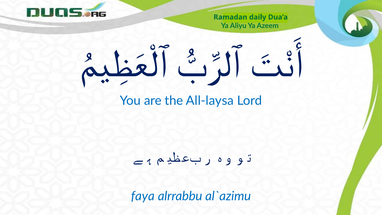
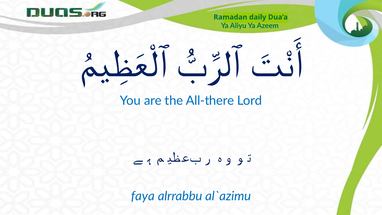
All-laysa: All-laysa -> All-there
